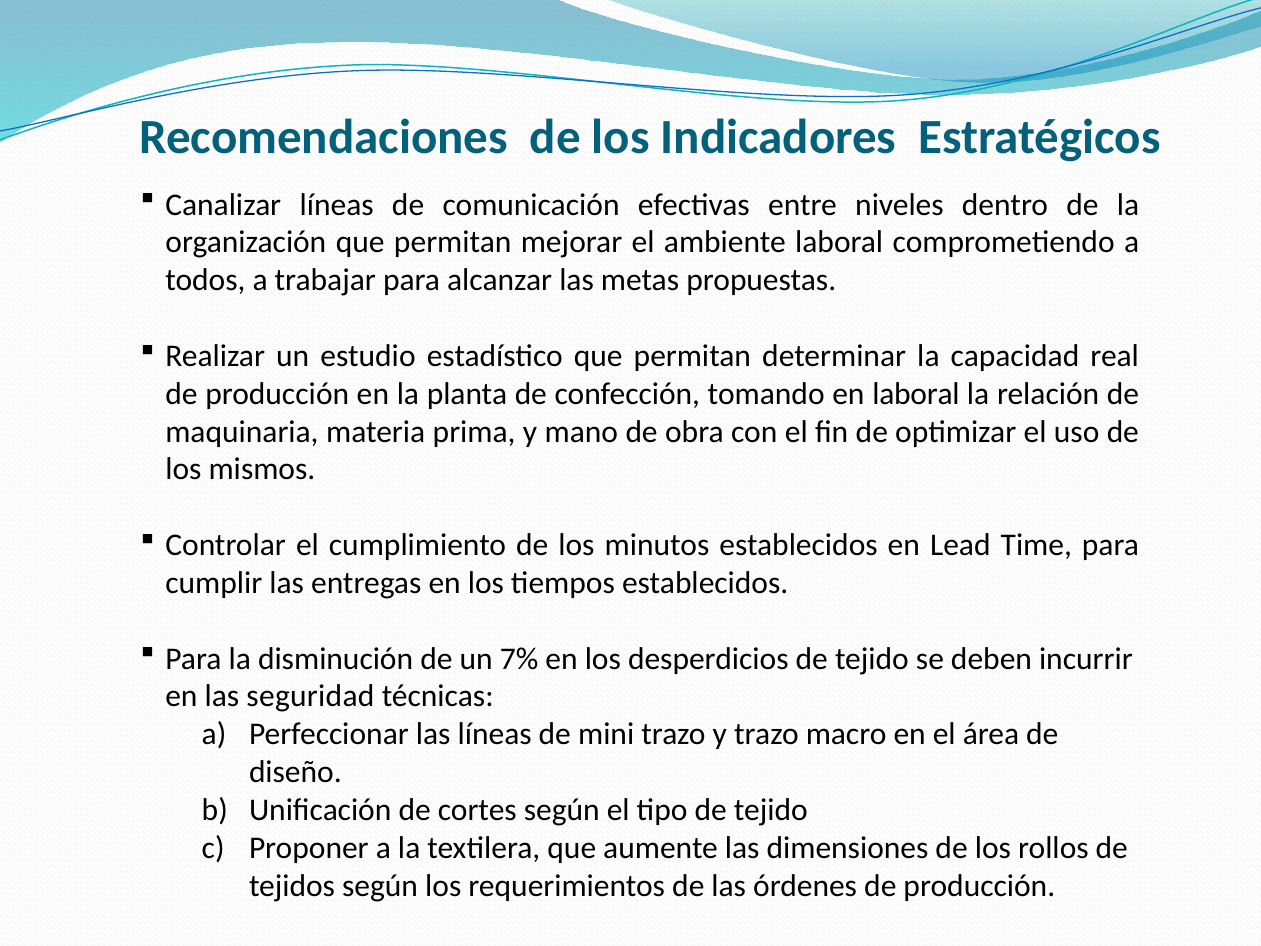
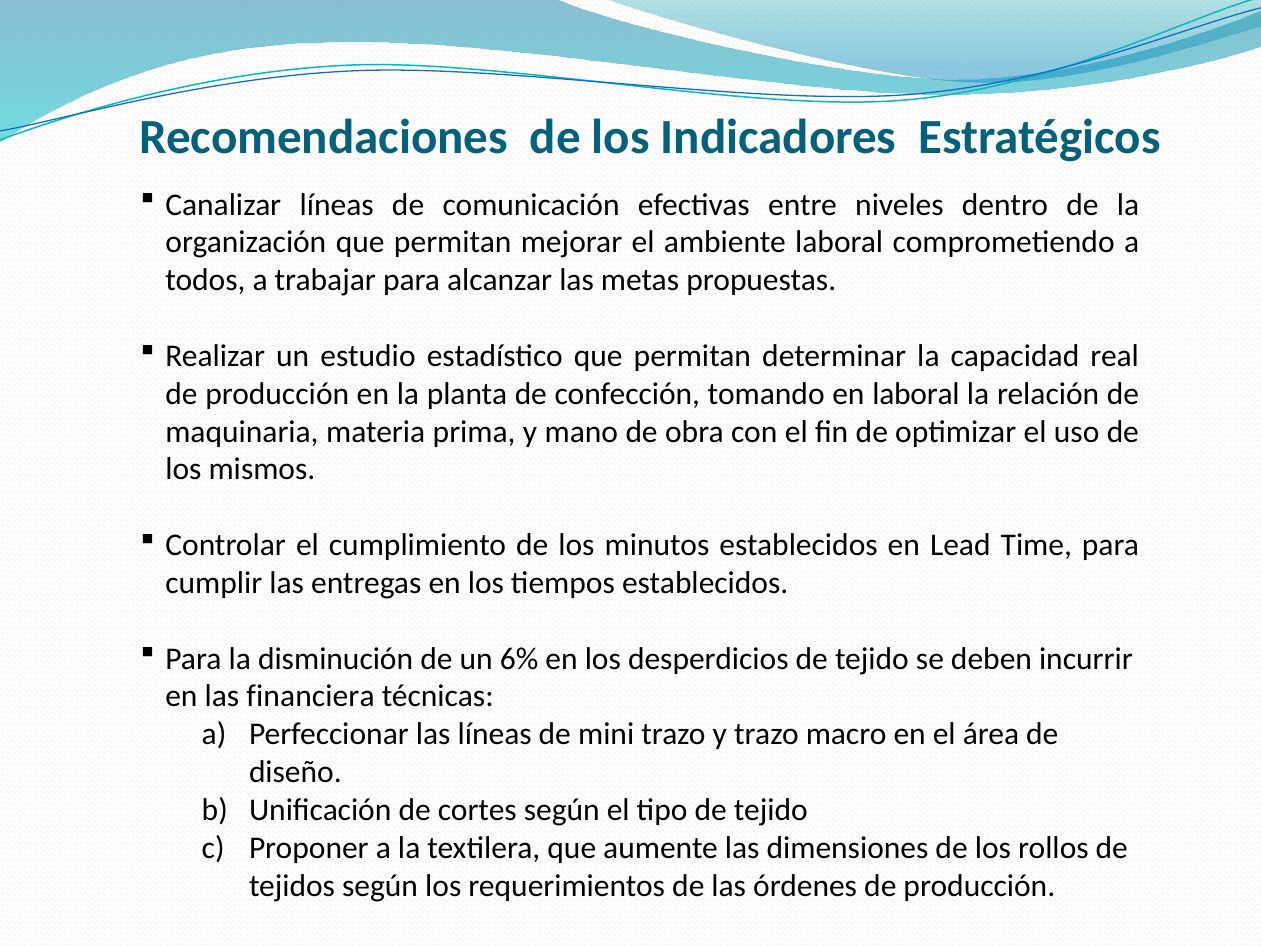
7%: 7% -> 6%
seguridad: seguridad -> financiera
